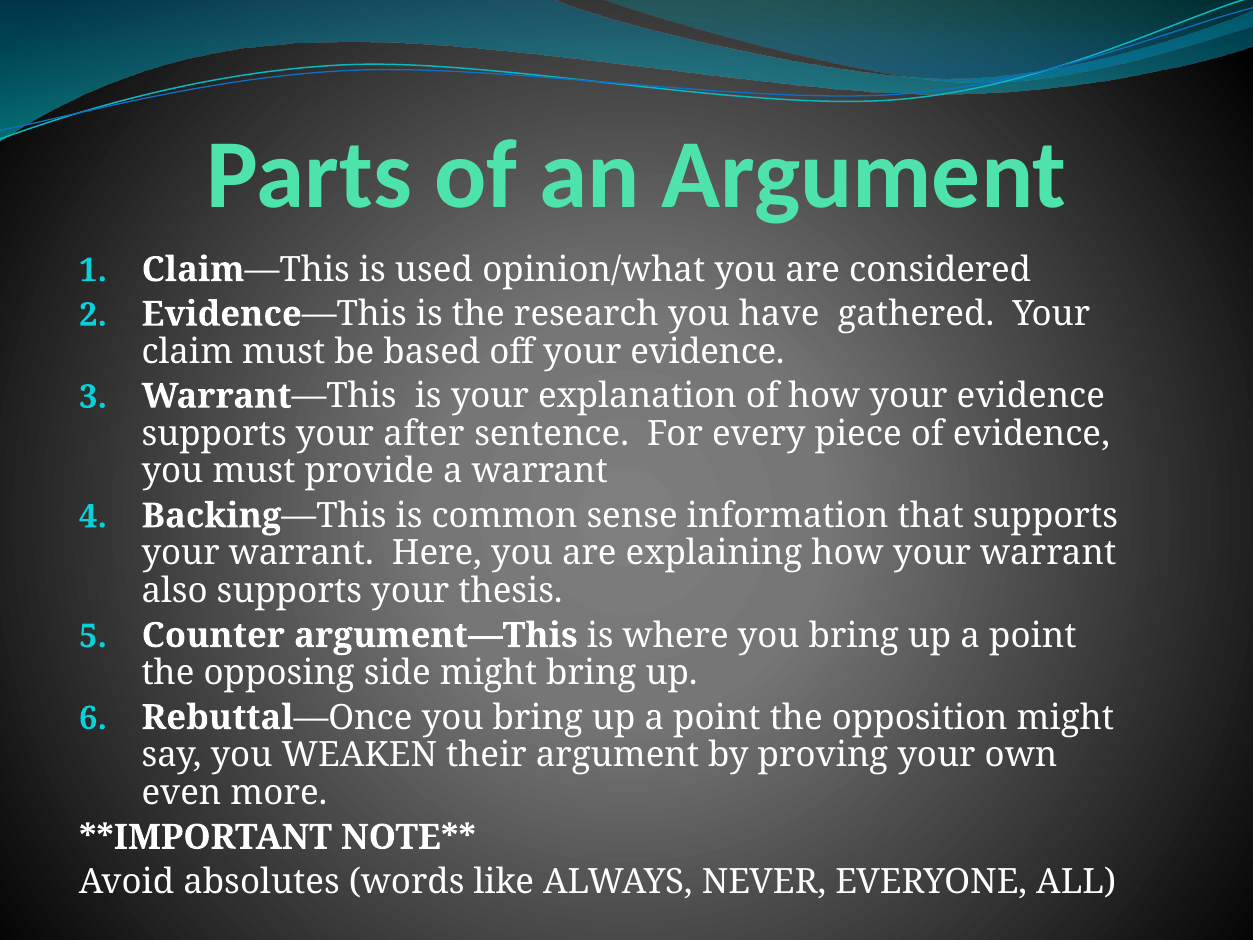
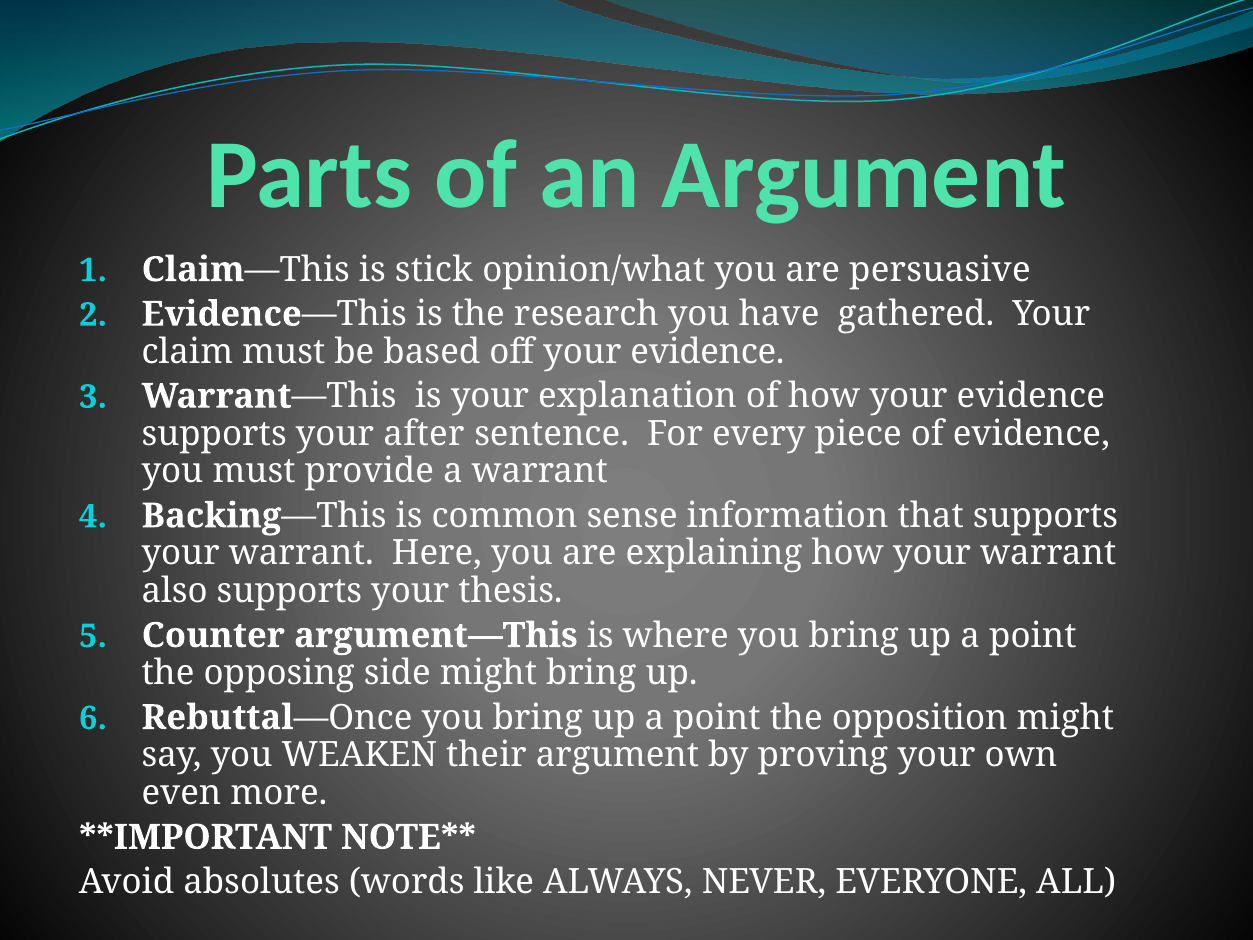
used: used -> stick
considered: considered -> persuasive
